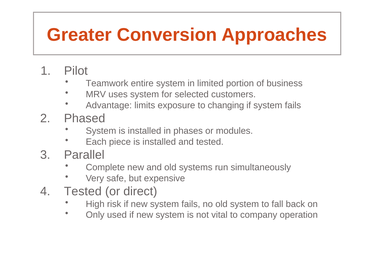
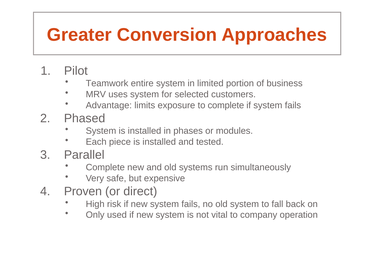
to changing: changing -> complete
Tested at (83, 191): Tested -> Proven
